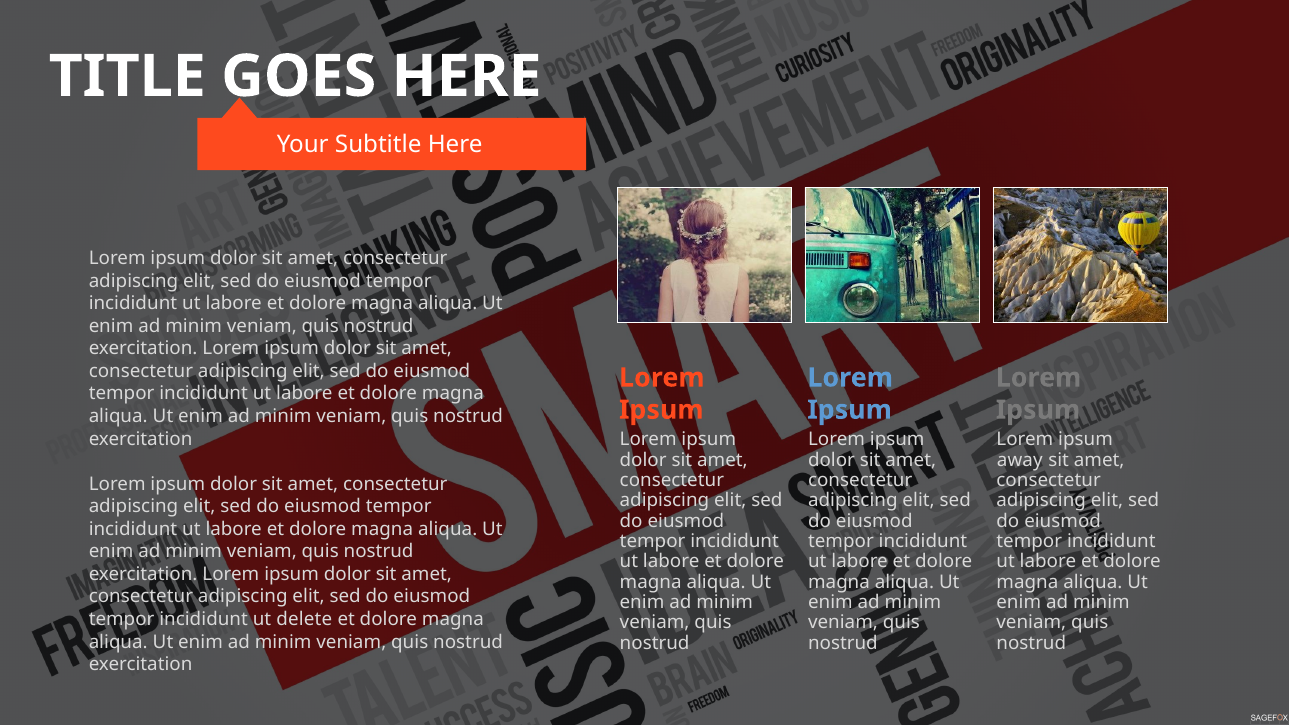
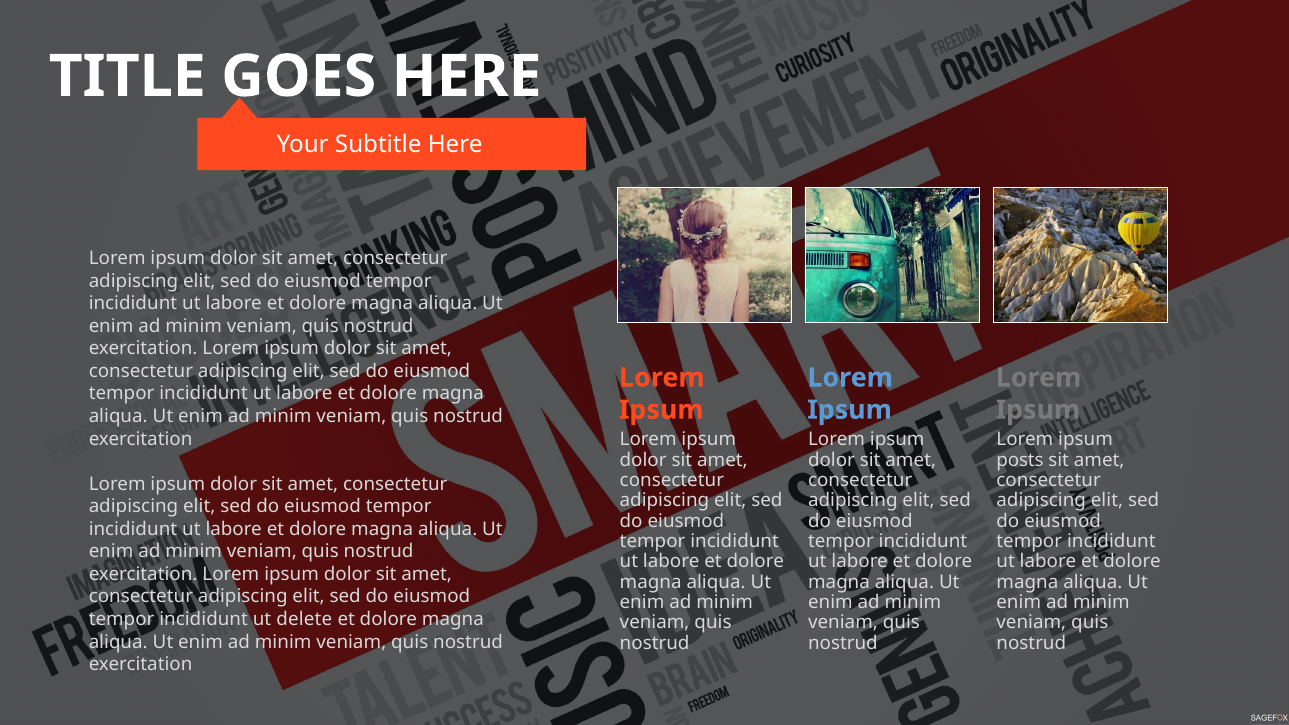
away: away -> posts
